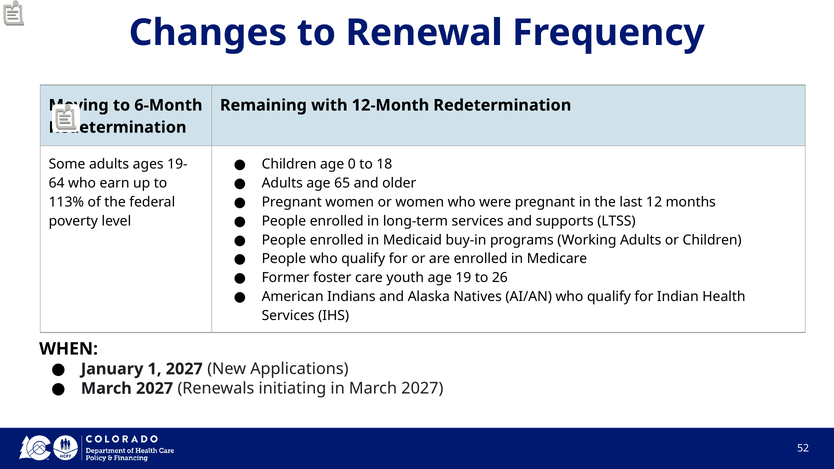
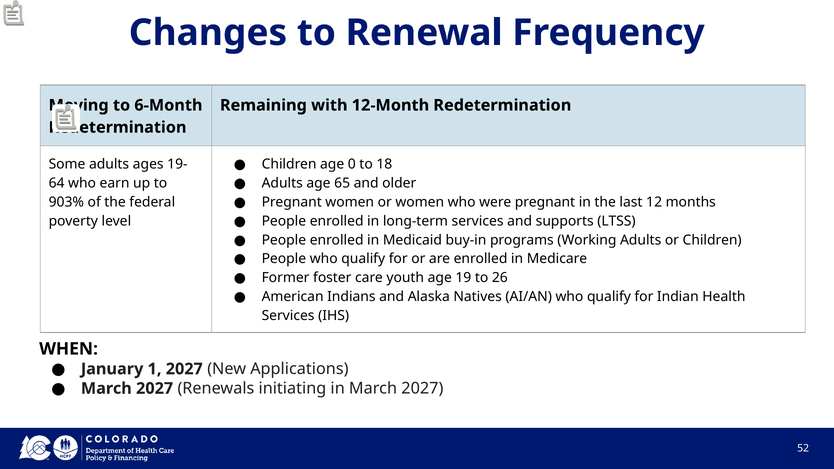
113%: 113% -> 903%
